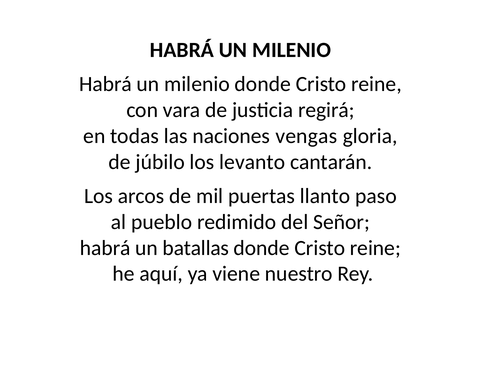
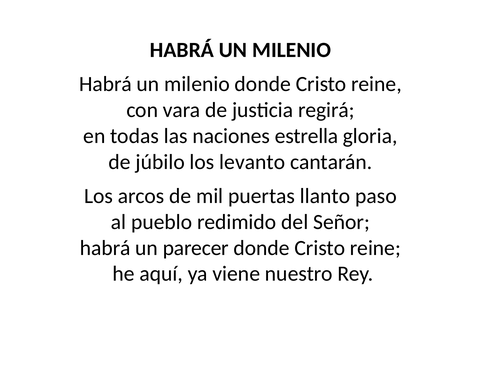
vengas: vengas -> estrella
batallas: batallas -> parecer
